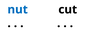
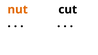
nut colour: blue -> orange
